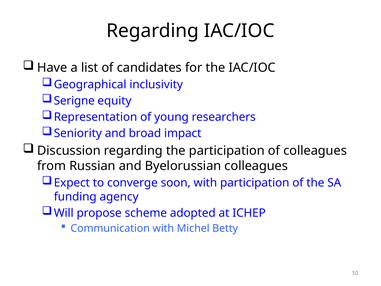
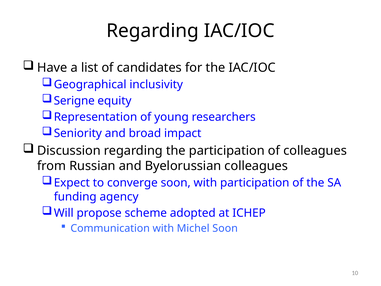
Michel Betty: Betty -> Soon
